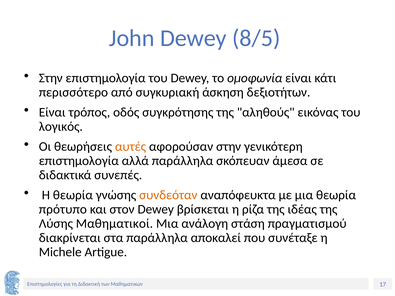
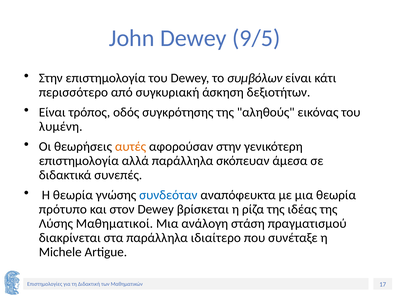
8/5: 8/5 -> 9/5
ομοφωνία: ομοφωνία -> συμβόλων
λογικός: λογικός -> λυμένη
συνδεόταν colour: orange -> blue
αποκαλεί: αποκαλεί -> ιδιαίτερο
